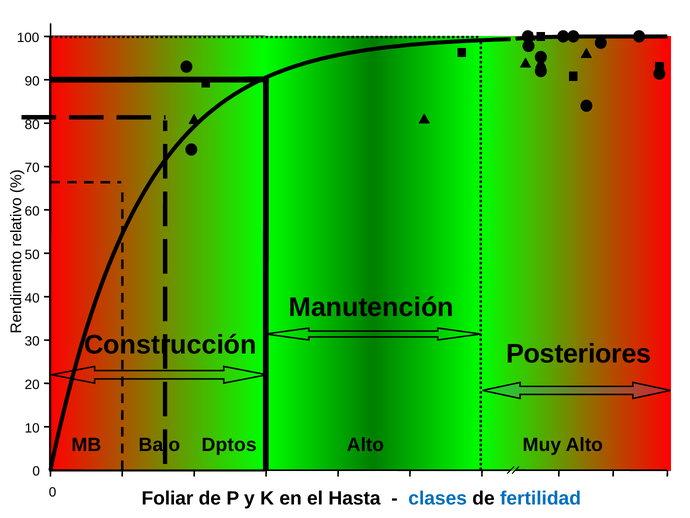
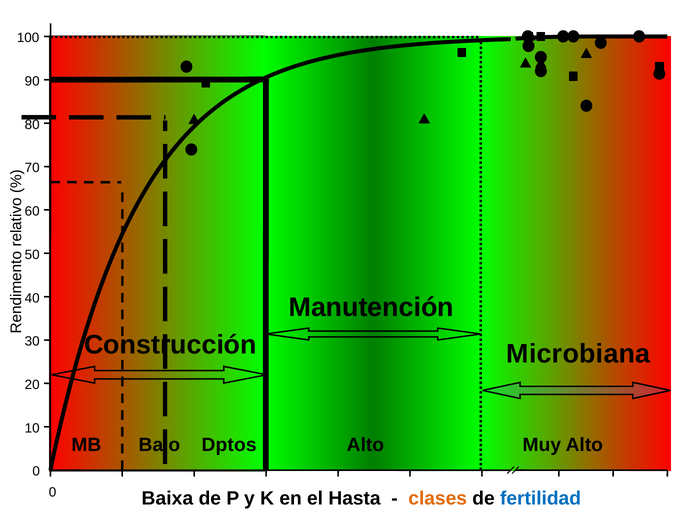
Posteriores: Posteriores -> Microbiana
Foliar: Foliar -> Baixa
clases colour: blue -> orange
